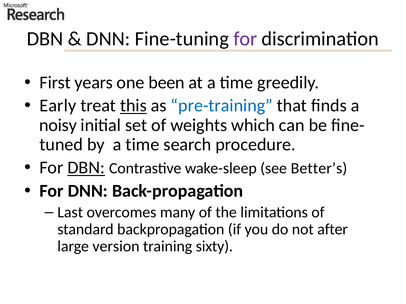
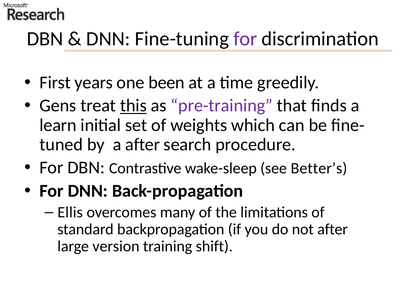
Early: Early -> Gens
pre-training colour: blue -> purple
noisy: noisy -> learn
by a time: time -> after
DBN at (86, 168) underline: present -> none
Last: Last -> Ellis
sixty: sixty -> shift
